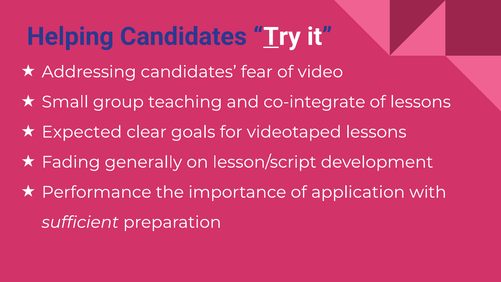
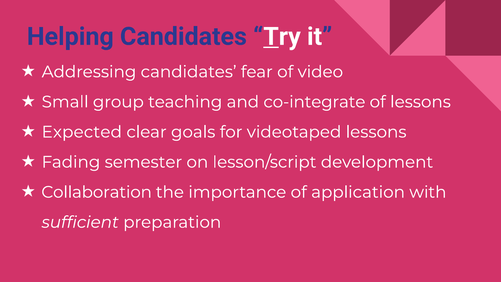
generally: generally -> semester
Performance: Performance -> Collaboration
